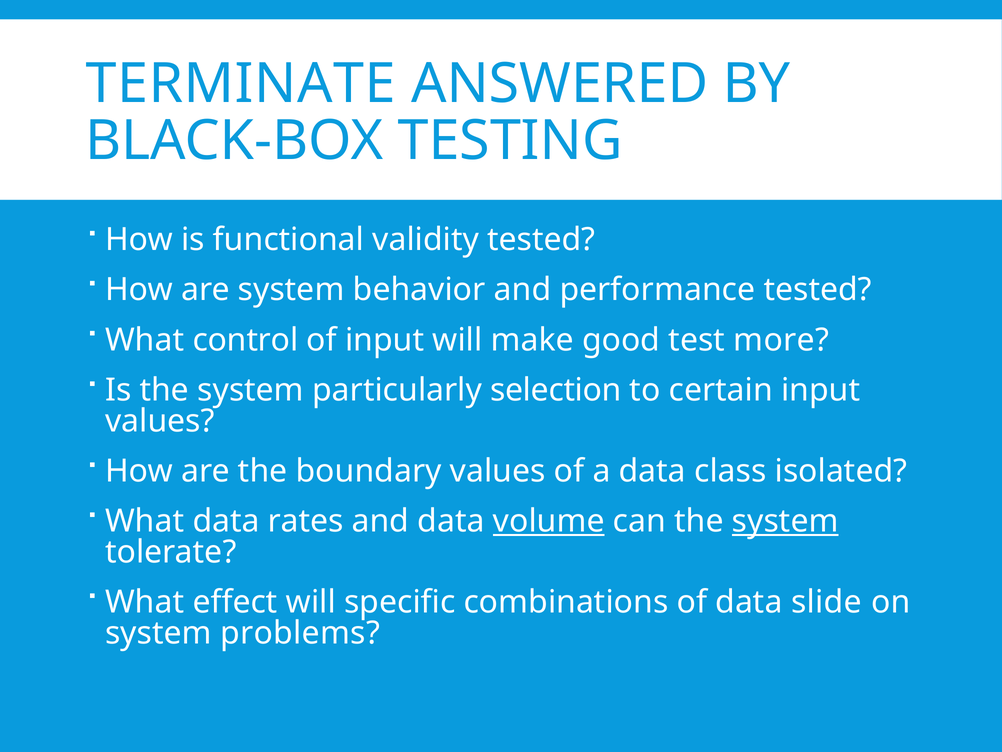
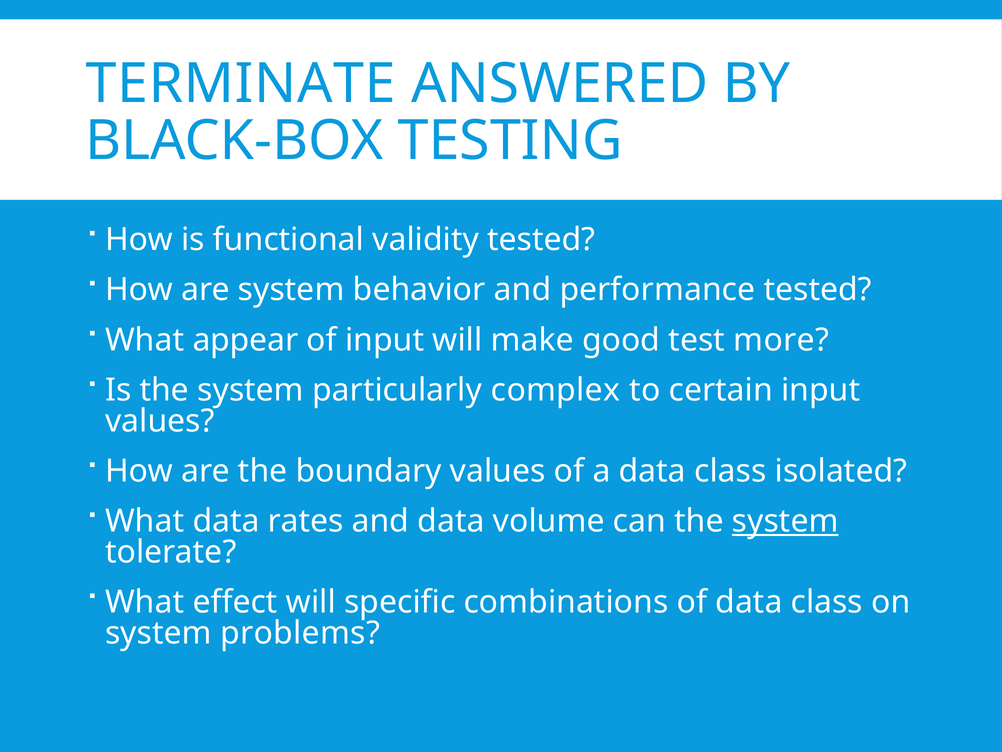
control: control -> appear
selection: selection -> complex
volume underline: present -> none
of data slide: slide -> class
